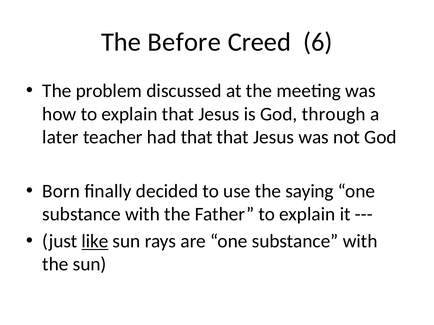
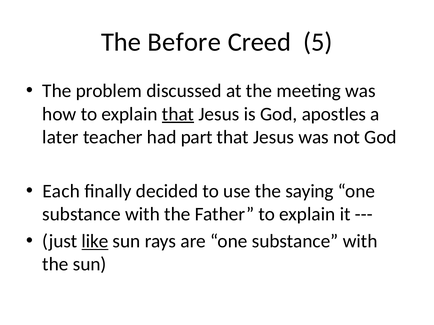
6: 6 -> 5
that at (178, 114) underline: none -> present
through: through -> apostles
had that: that -> part
Born: Born -> Each
